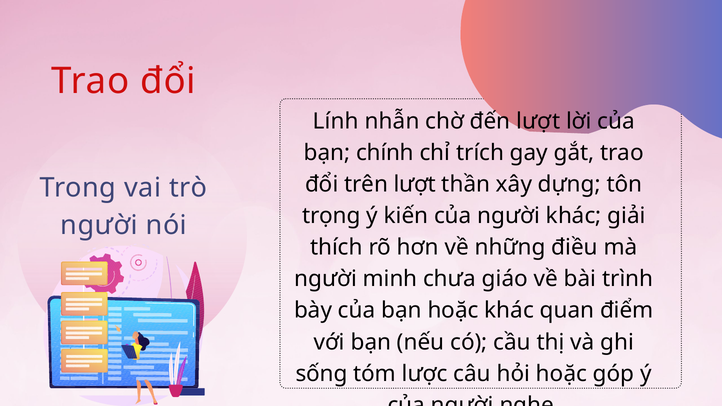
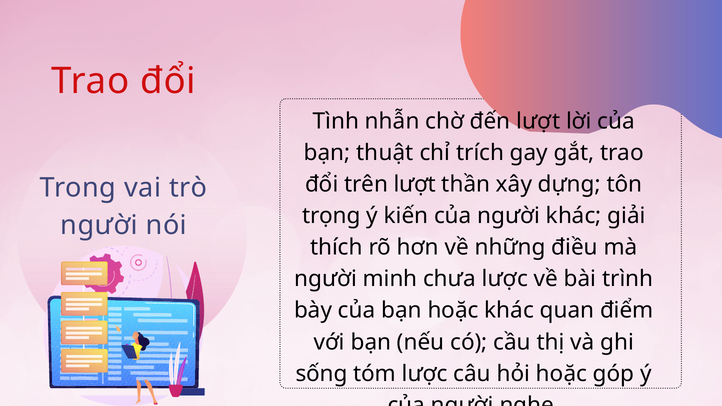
Lính: Lính -> Tình
chính: chính -> thuật
chưa giáo: giáo -> lược
